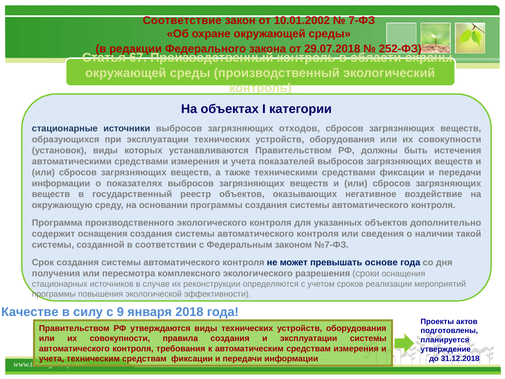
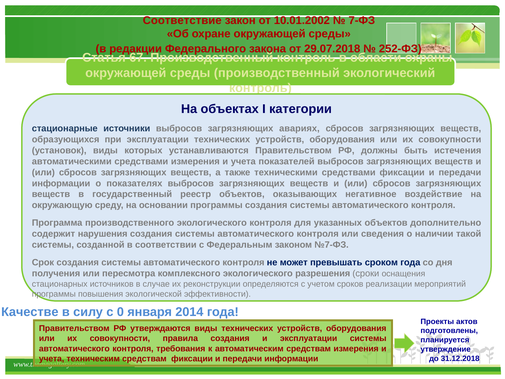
отходов: отходов -> авариях
содержит оснащения: оснащения -> нарушения
основе: основе -> сроком
9: 9 -> 0
2018: 2018 -> 2014
